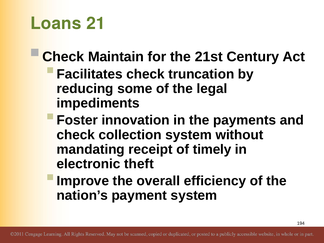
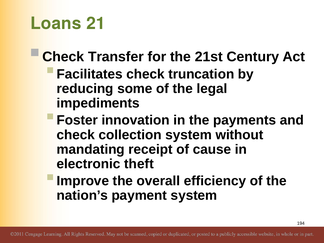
Maintain: Maintain -> Transfer
timely: timely -> cause
